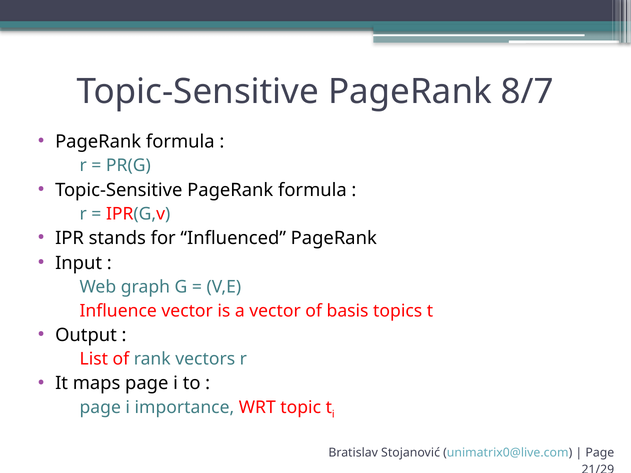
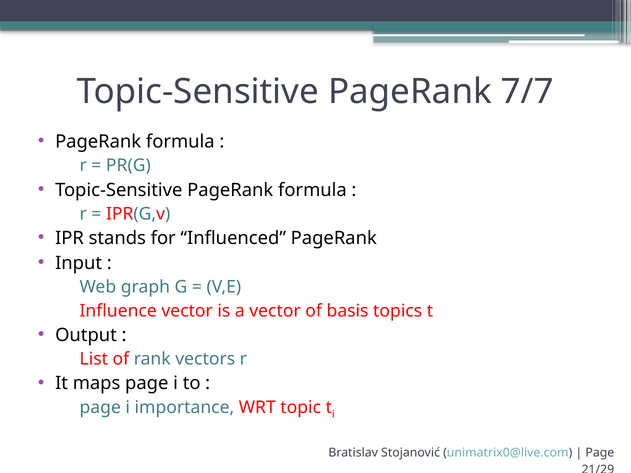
8/7: 8/7 -> 7/7
